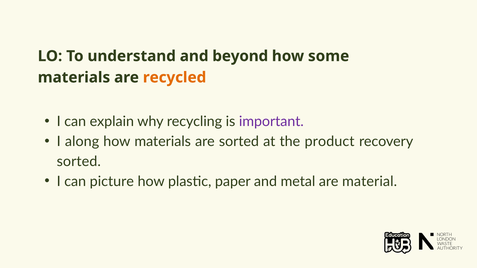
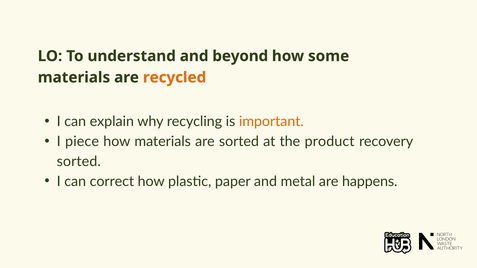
important colour: purple -> orange
along: along -> piece
picture: picture -> correct
material: material -> happens
